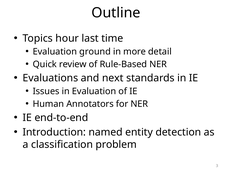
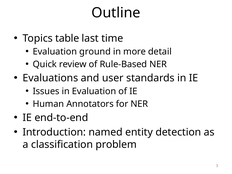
hour: hour -> table
next: next -> user
